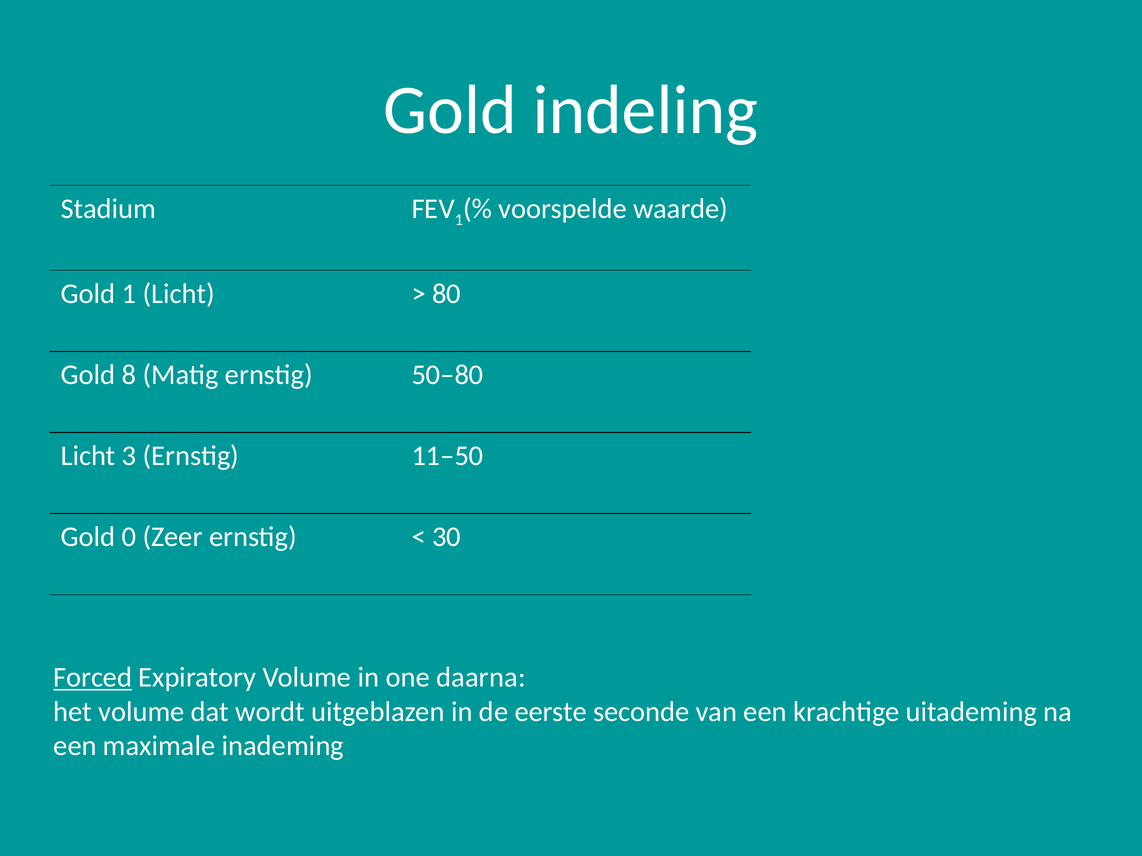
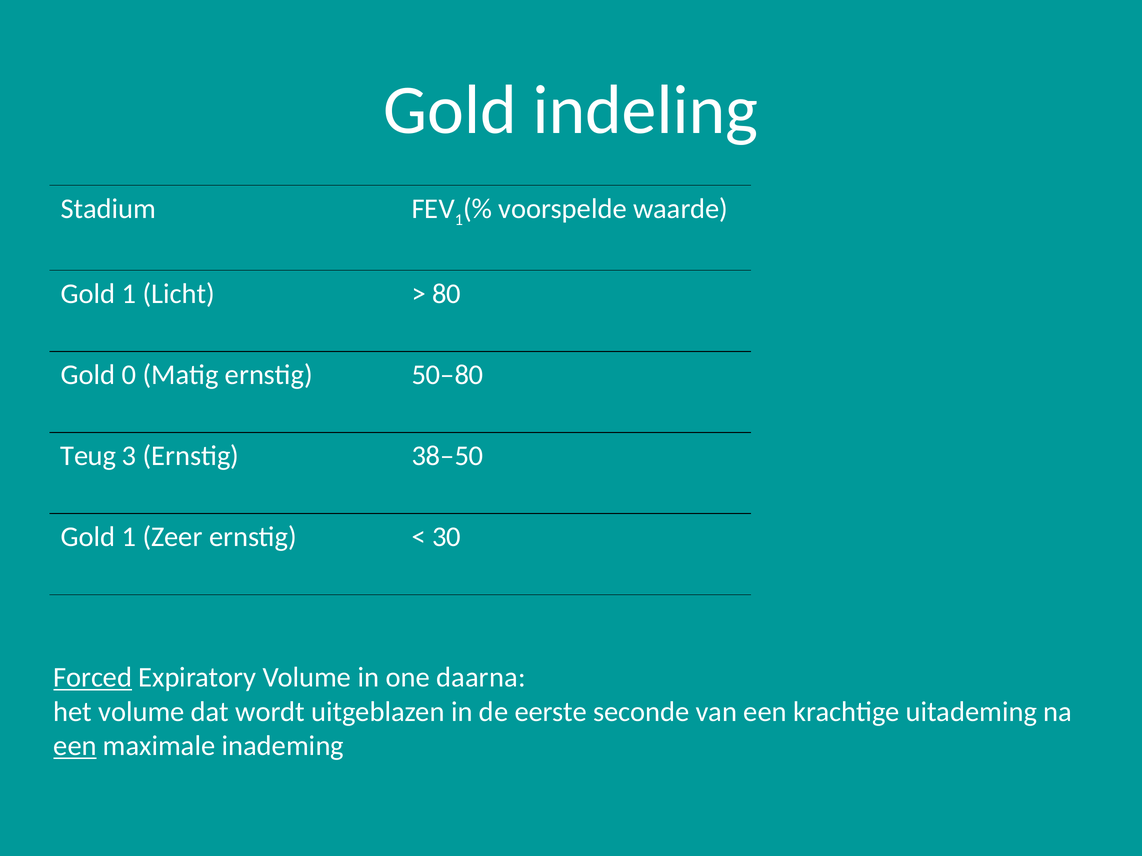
8: 8 -> 0
Licht at (88, 456): Licht -> Teug
11–50: 11–50 -> 38–50
0 at (129, 537): 0 -> 1
een at (75, 746) underline: none -> present
